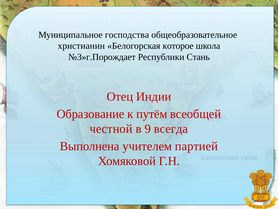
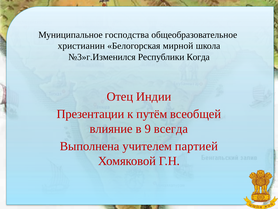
которое: которое -> мирной
№3»г.Порождает: №3»г.Порождает -> №3»г.Изменился
Стань: Стань -> Когда
Образование: Образование -> Презентации
честной: честной -> влияние
